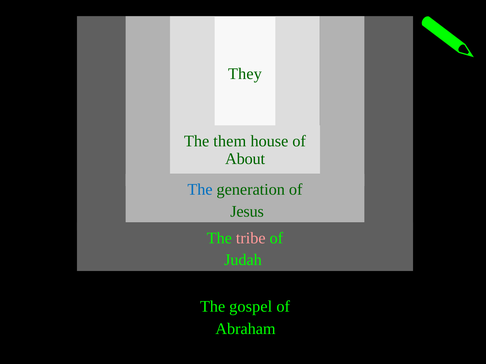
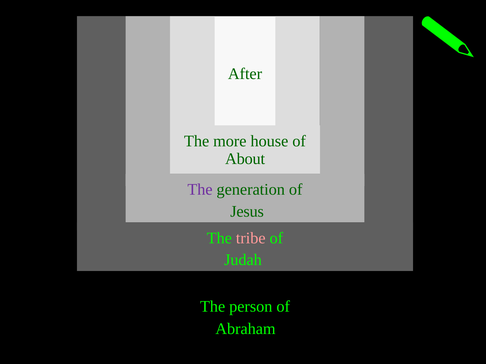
They: They -> After
them: them -> more
The at (200, 190) colour: blue -> purple
gospel: gospel -> person
